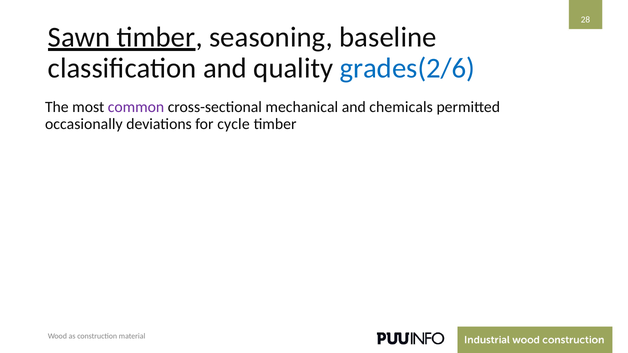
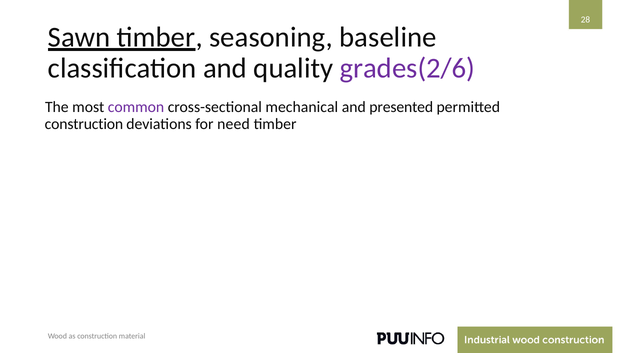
grades(2/6 colour: blue -> purple
chemicals: chemicals -> presented
occasionally at (84, 124): occasionally -> construction
cycle: cycle -> need
